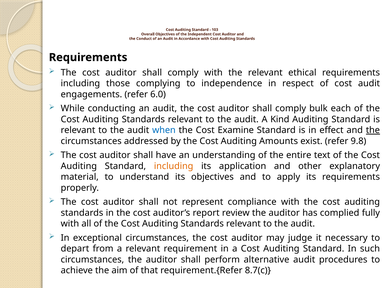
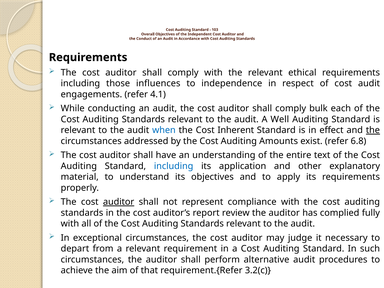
complying: complying -> influences
6.0: 6.0 -> 4.1
Kind: Kind -> Well
Examine: Examine -> Inherent
9.8: 9.8 -> 6.8
including at (174, 166) colour: orange -> blue
auditor at (119, 202) underline: none -> present
8.7(c: 8.7(c -> 3.2(c
